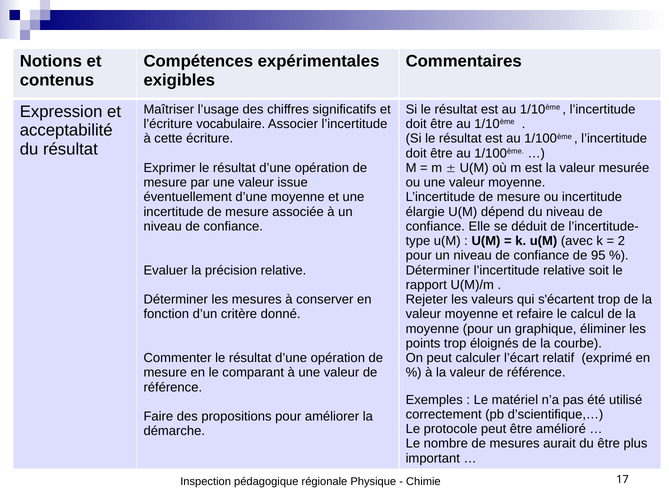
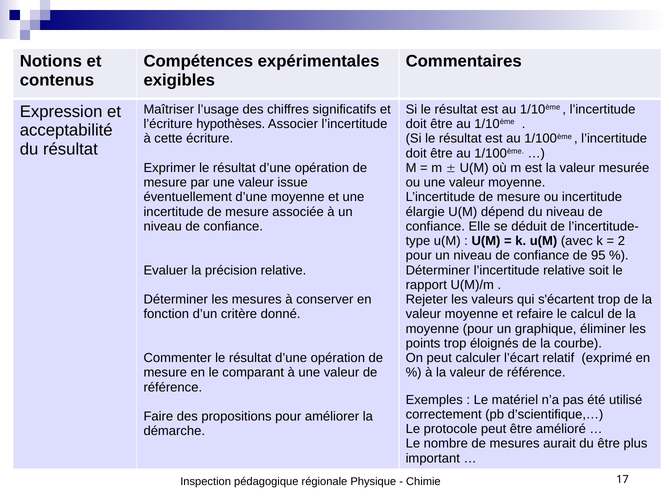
vocabulaire: vocabulaire -> hypothèses
